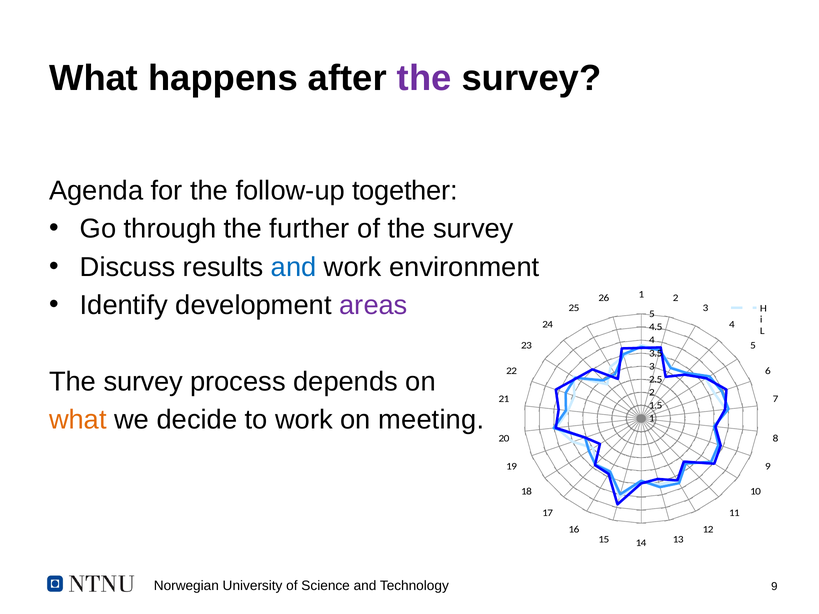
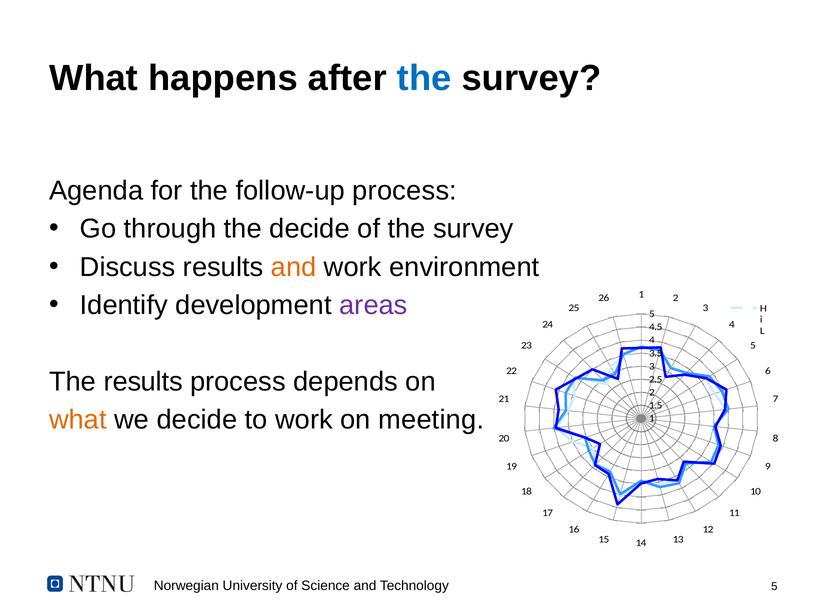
the at (424, 78) colour: purple -> blue
follow-up together: together -> process
the further: further -> decide
and at (294, 267) colour: blue -> orange
survey at (143, 382): survey -> results
9 at (774, 587): 9 -> 5
